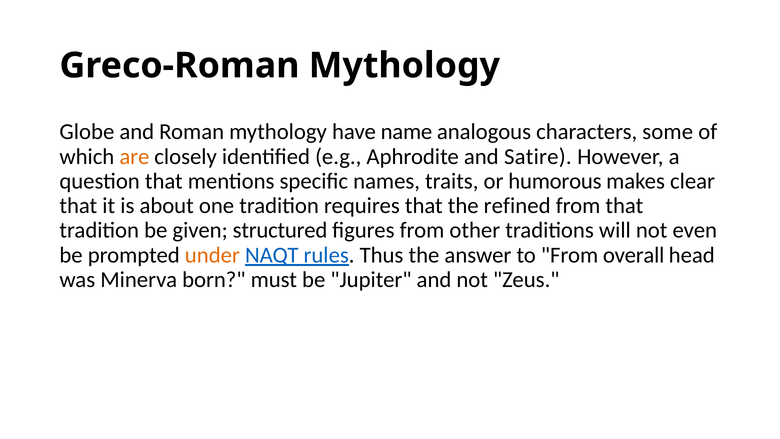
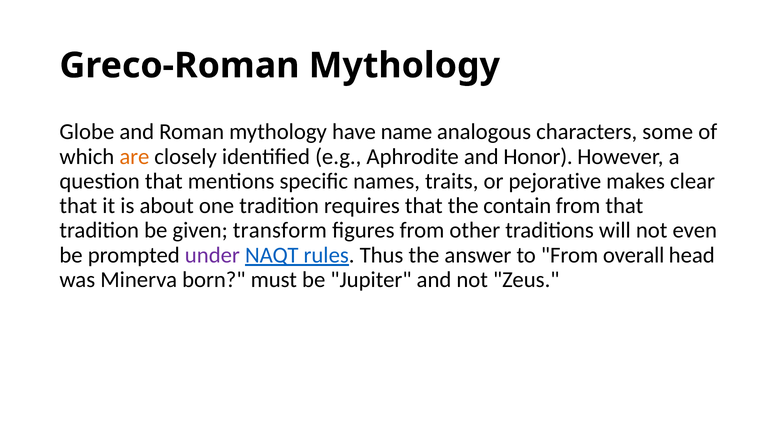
Satire: Satire -> Honor
humorous: humorous -> pejorative
refined: refined -> contain
structured: structured -> transform
under colour: orange -> purple
